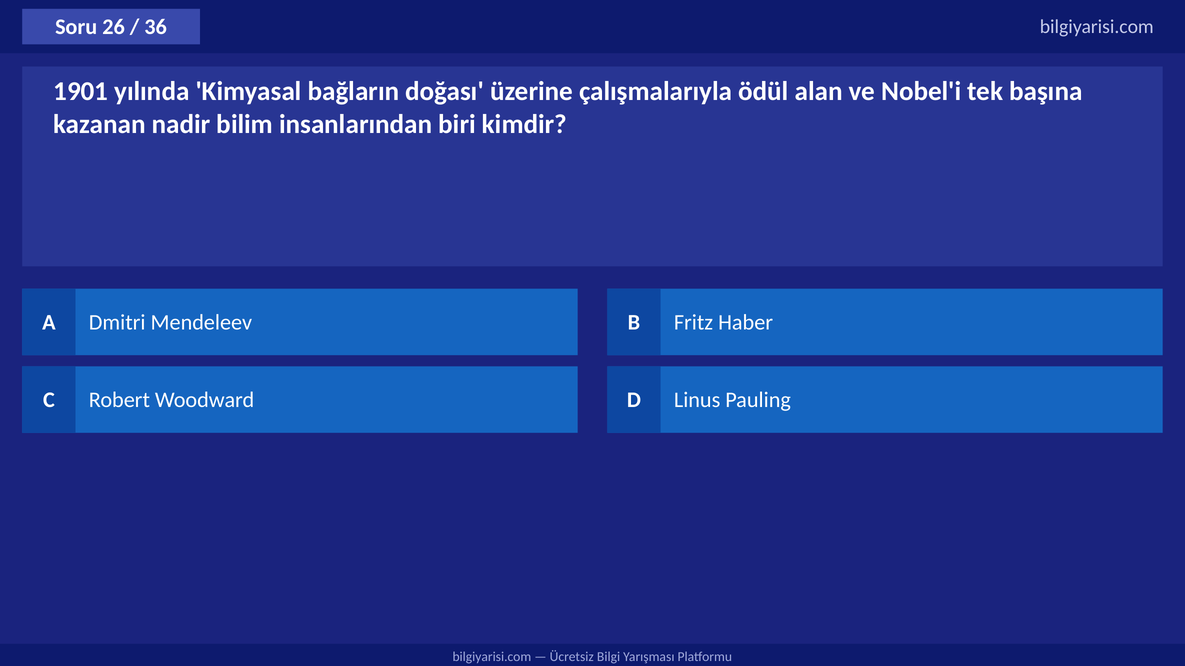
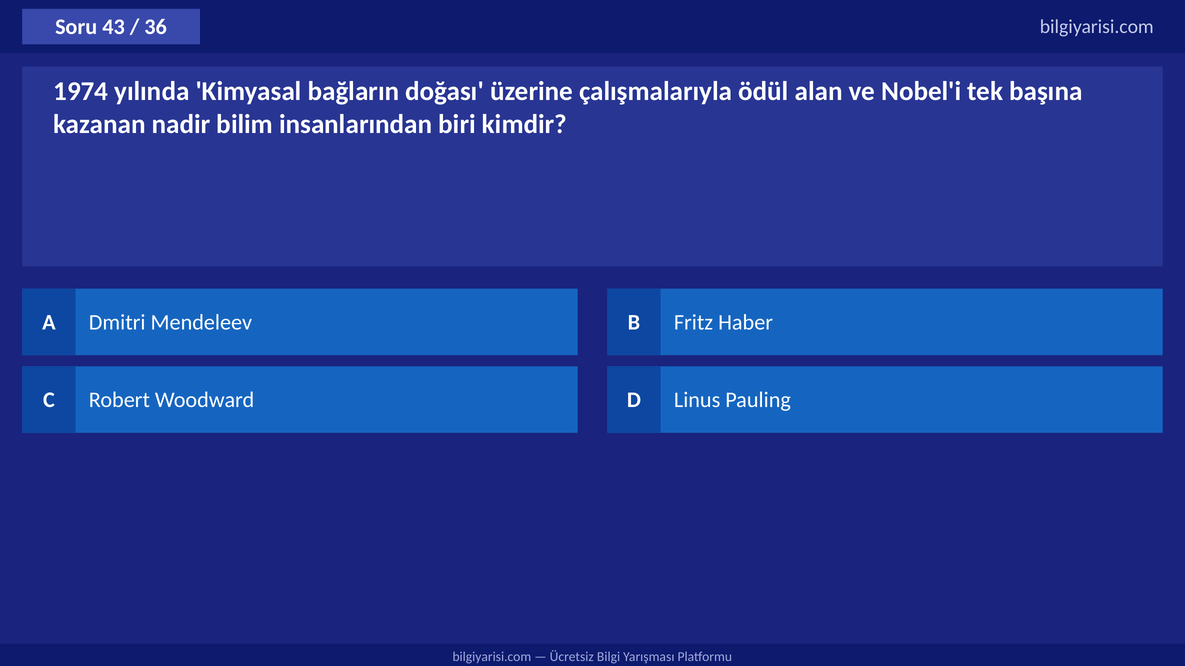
26: 26 -> 43
1901: 1901 -> 1974
